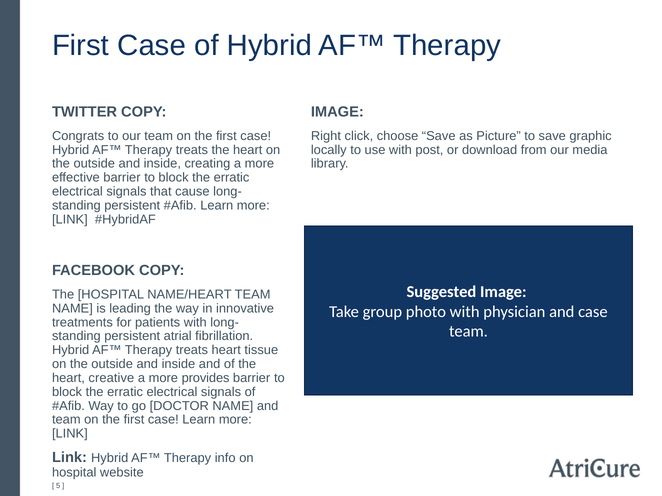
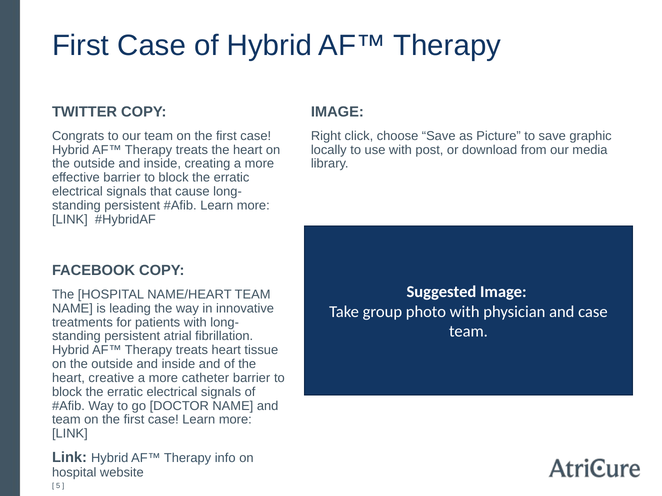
provides: provides -> catheter
